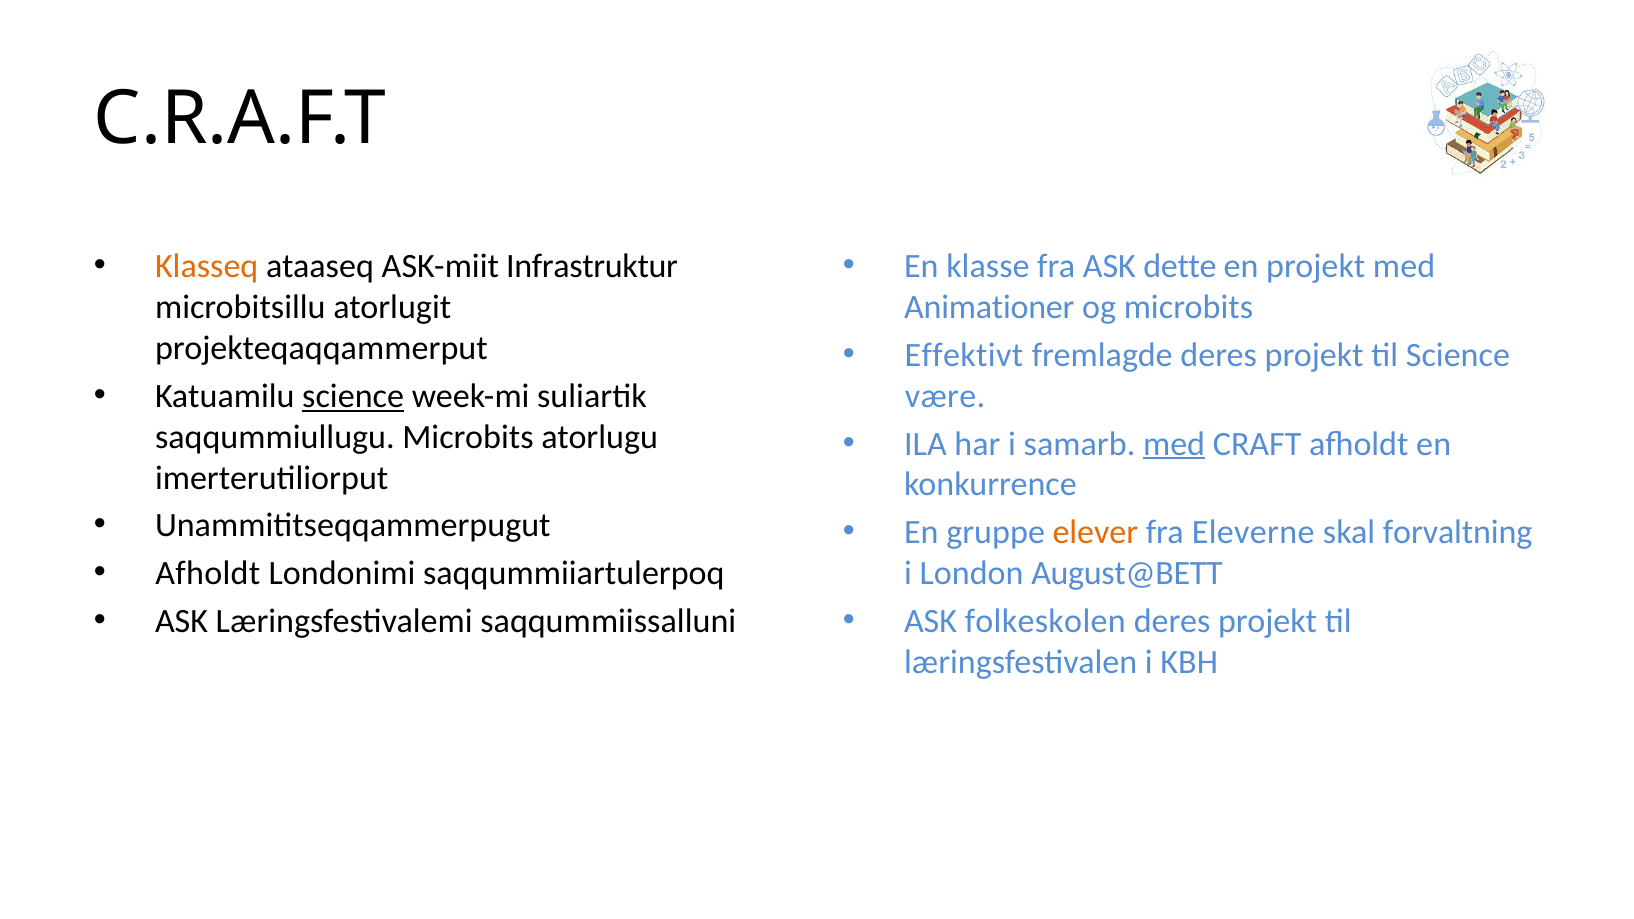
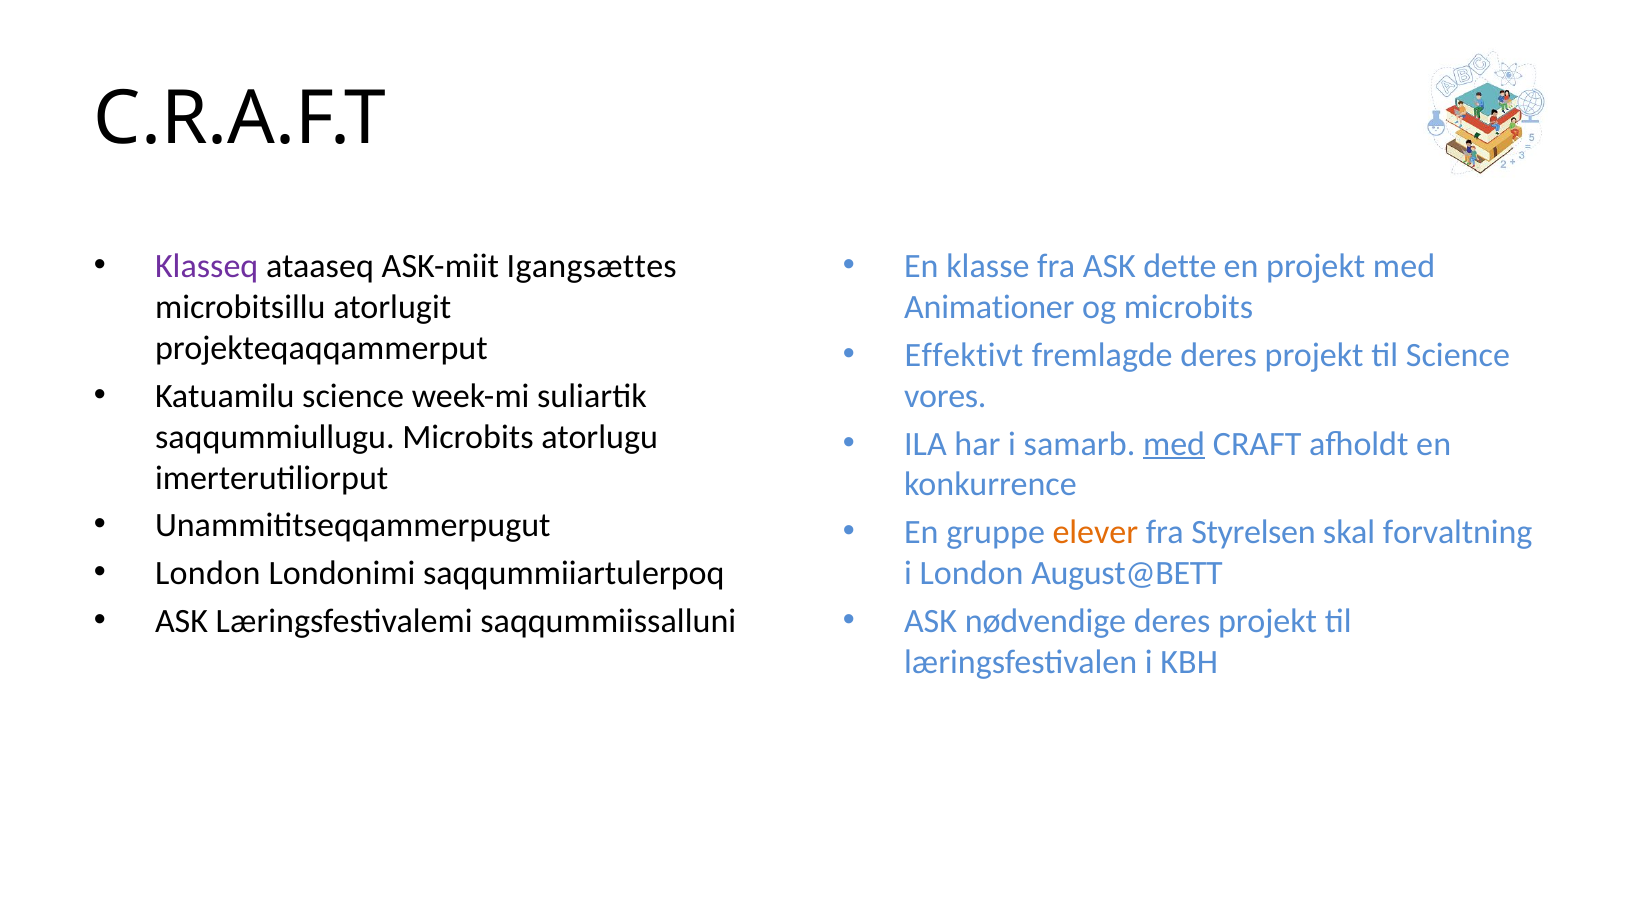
Klasseq colour: orange -> purple
Infrastruktur: Infrastruktur -> Igangsættes
science at (353, 396) underline: present -> none
være: være -> vores
Eleverne: Eleverne -> Styrelsen
Afholdt at (208, 573): Afholdt -> London
folkeskolen: folkeskolen -> nødvendige
